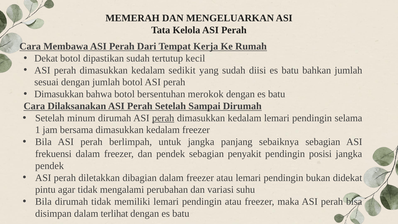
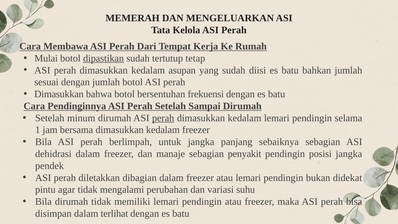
Dekat: Dekat -> Mulai
dipastikan underline: none -> present
kecil: kecil -> tetap
sedikit: sedikit -> asupan
merokok: merokok -> frekuensi
Dilaksanakan: Dilaksanakan -> Pendinginnya
frekuensi: frekuensi -> dehidrasi
dan pendek: pendek -> manaje
